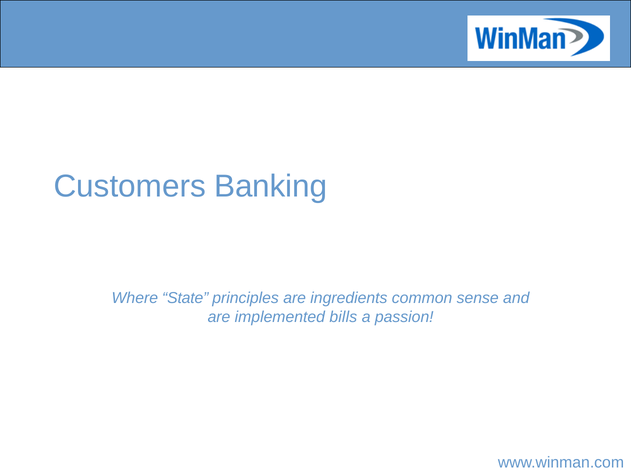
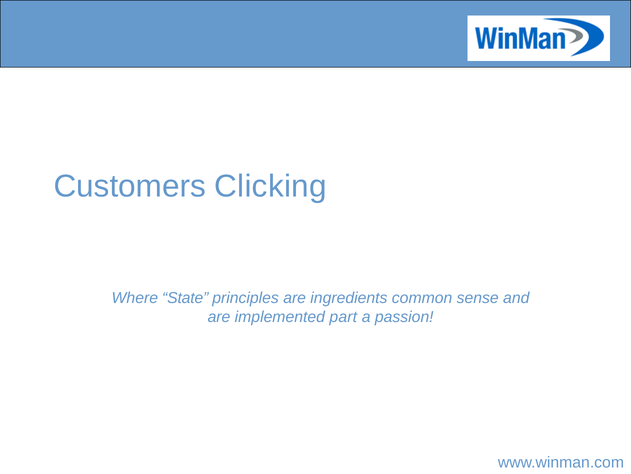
Banking: Banking -> Clicking
bills: bills -> part
